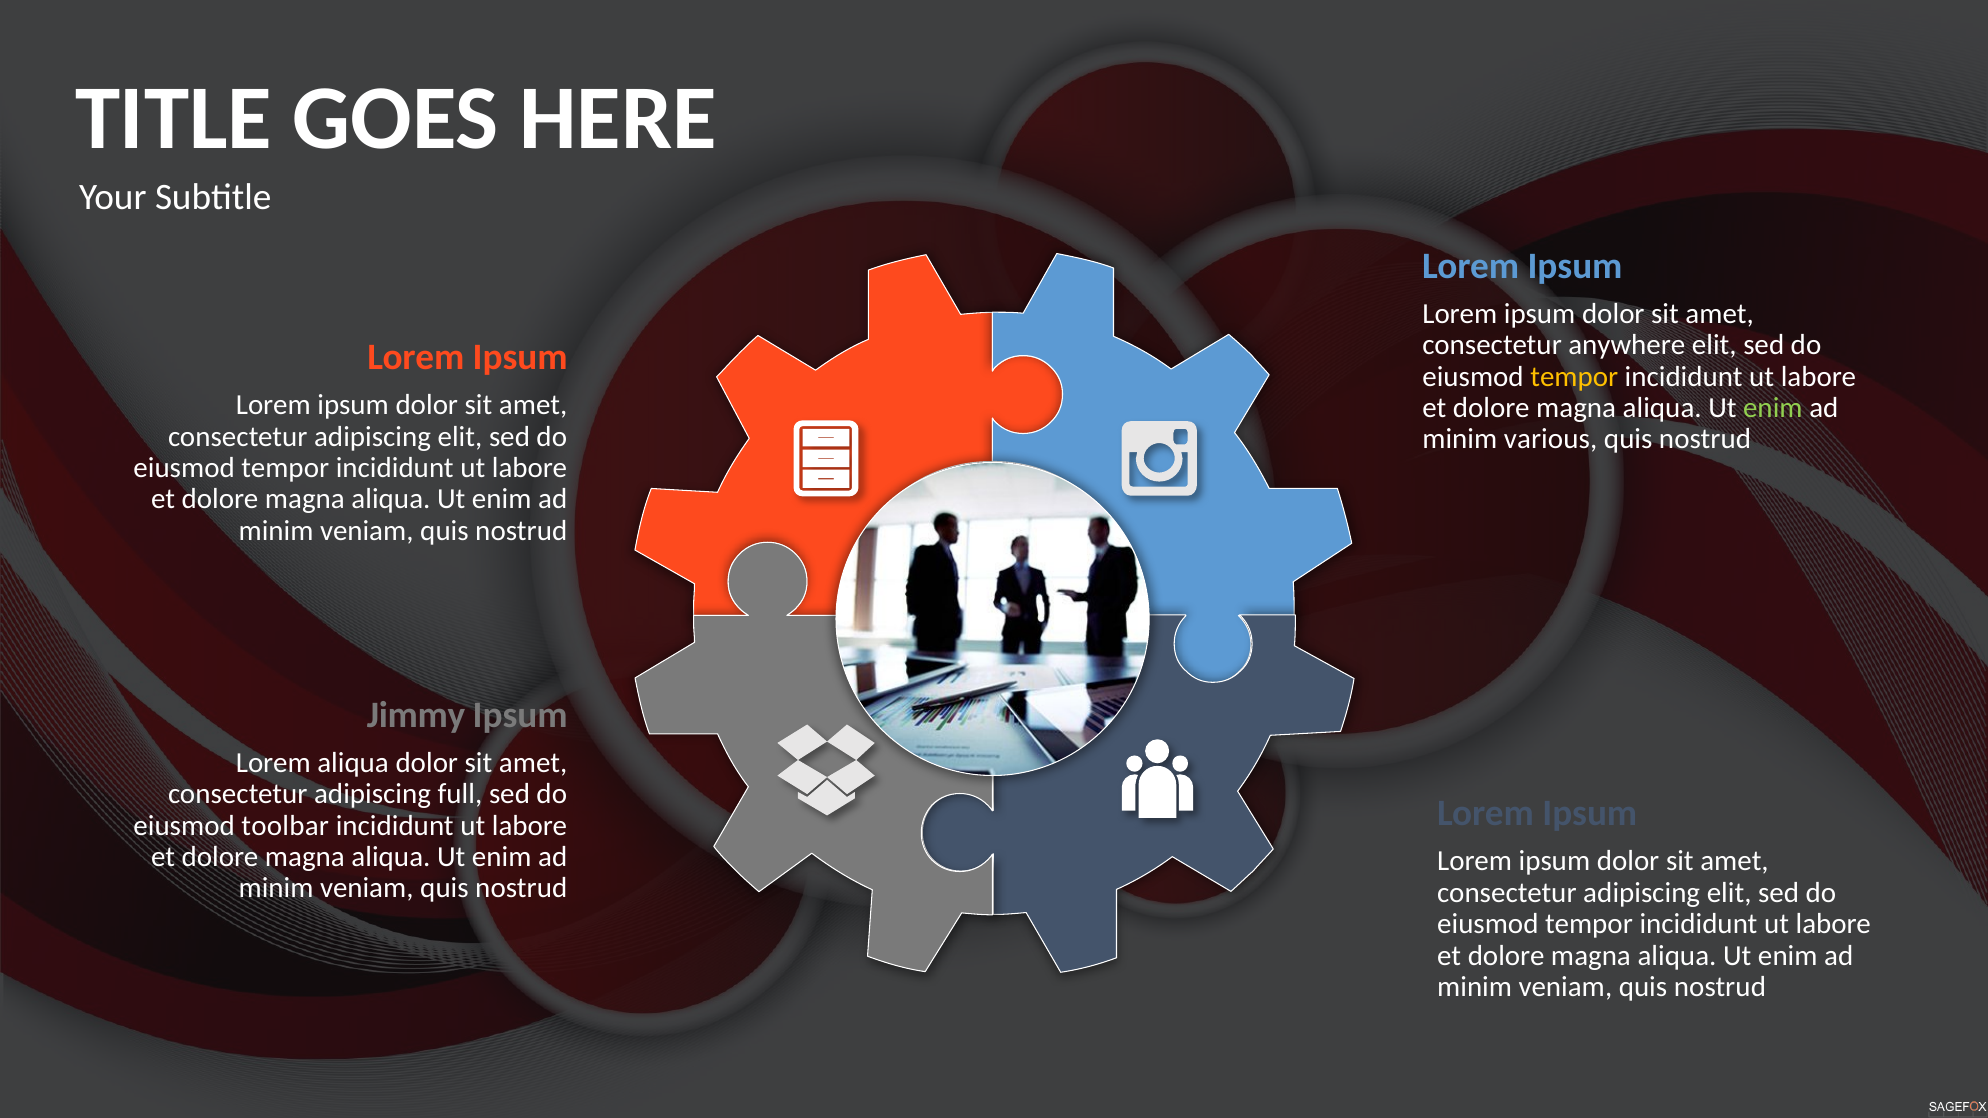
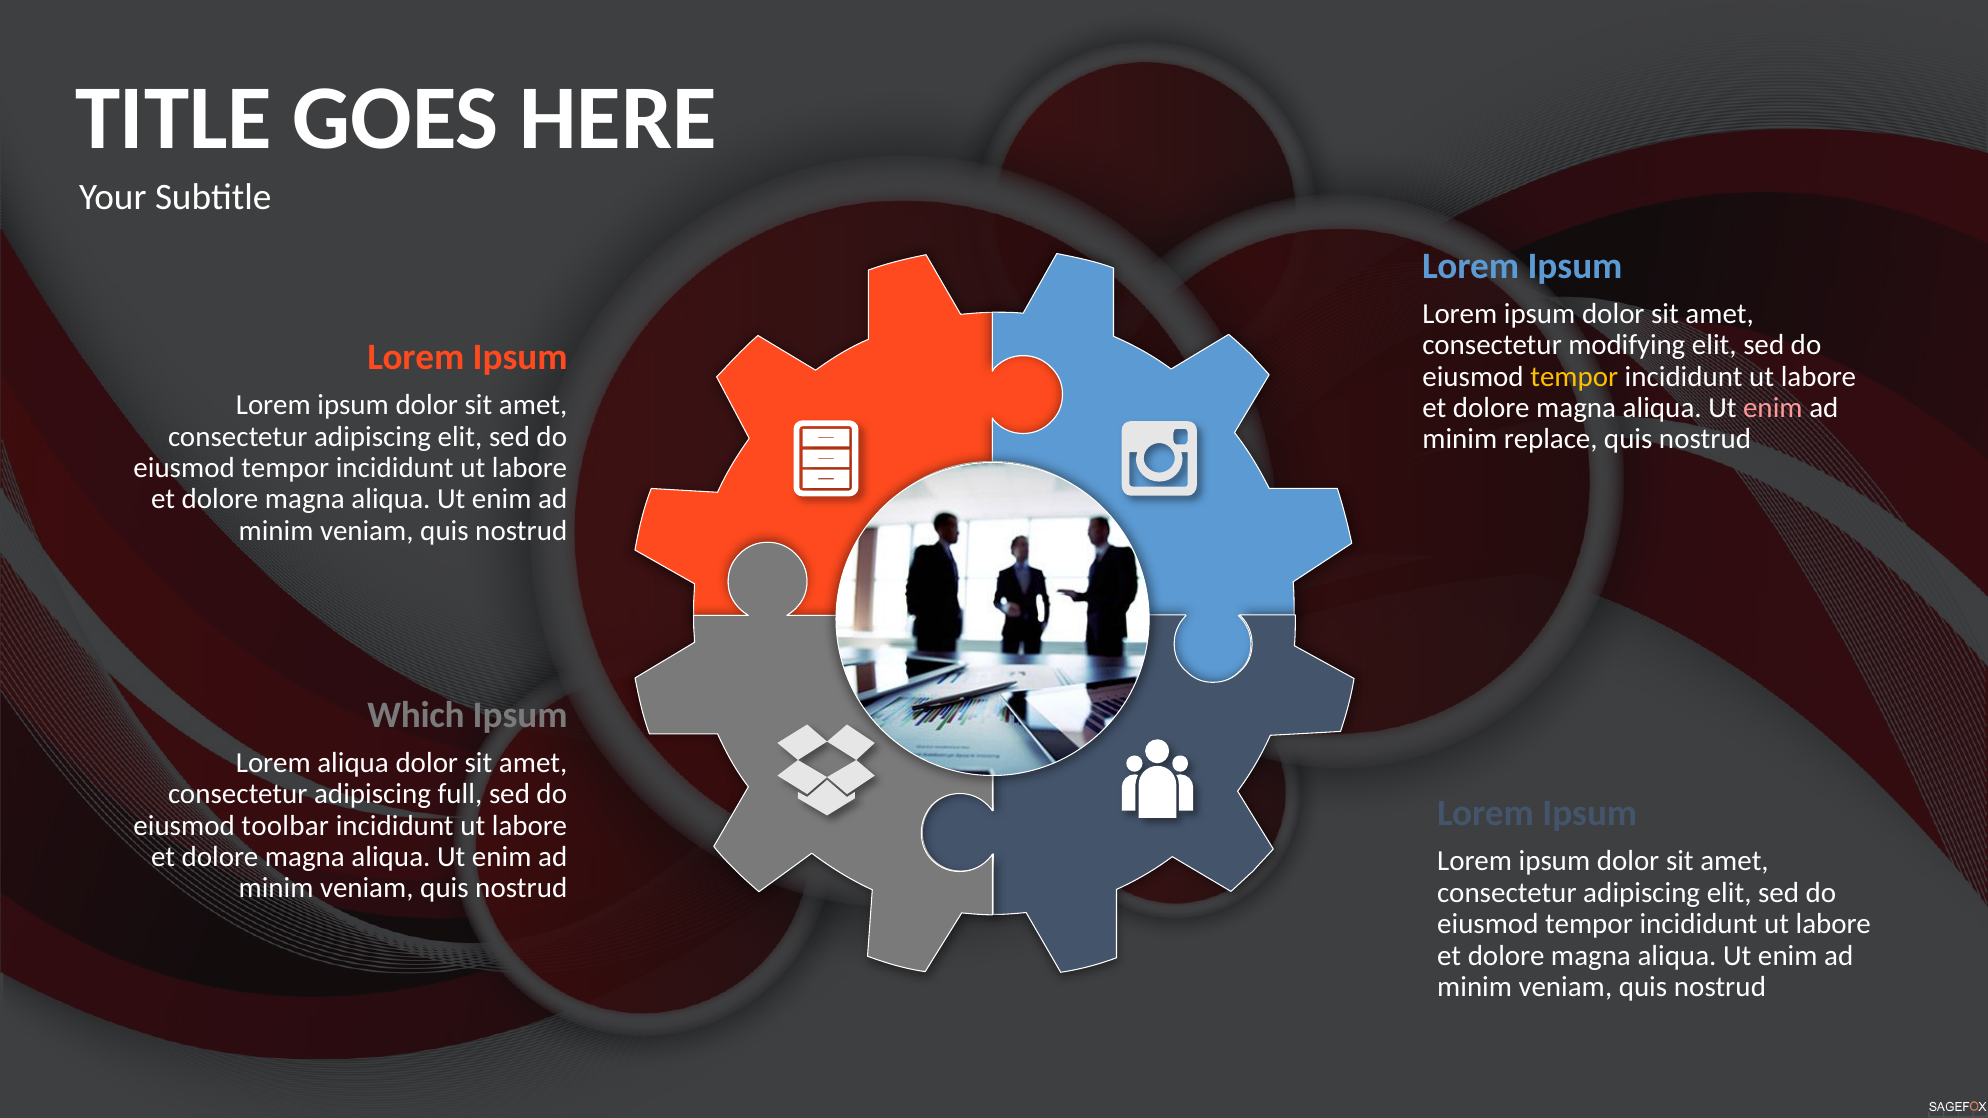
anywhere: anywhere -> modifying
enim at (1773, 408) colour: light green -> pink
various: various -> replace
Jimmy: Jimmy -> Which
